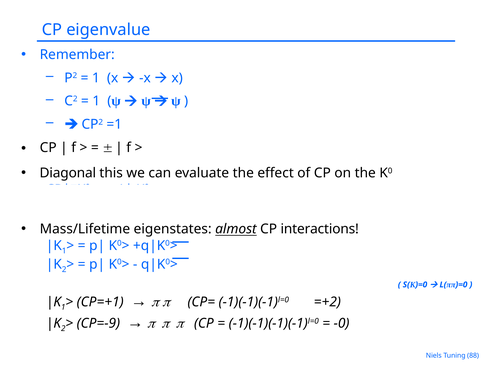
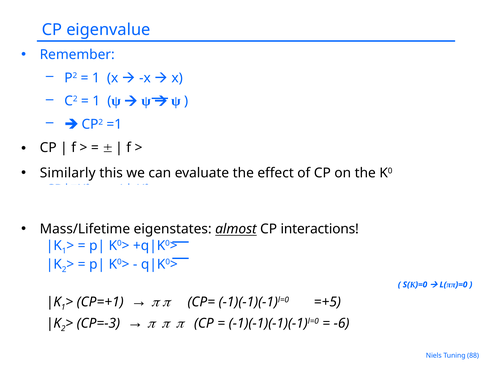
Diagonal: Diagonal -> Similarly
=+2: =+2 -> =+5
CP=-9: CP=-9 -> CP=-3
-0: -0 -> -6
